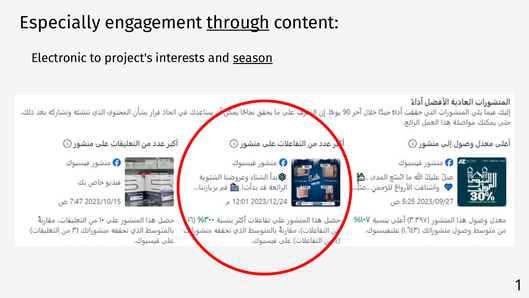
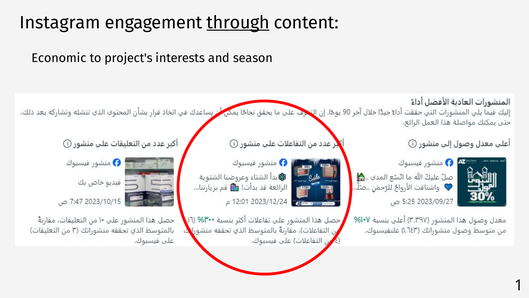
Especially: Especially -> Instagram
Electronic: Electronic -> Economic
season underline: present -> none
